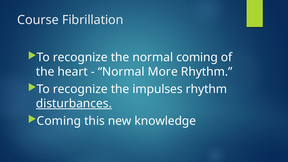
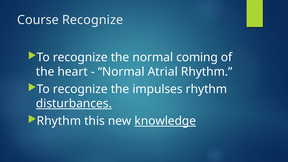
Course Fibrillation: Fibrillation -> Recognize
More: More -> Atrial
Coming at (59, 121): Coming -> Rhythm
knowledge underline: none -> present
